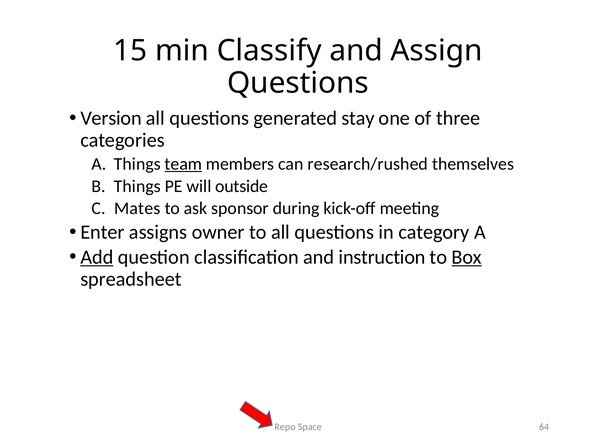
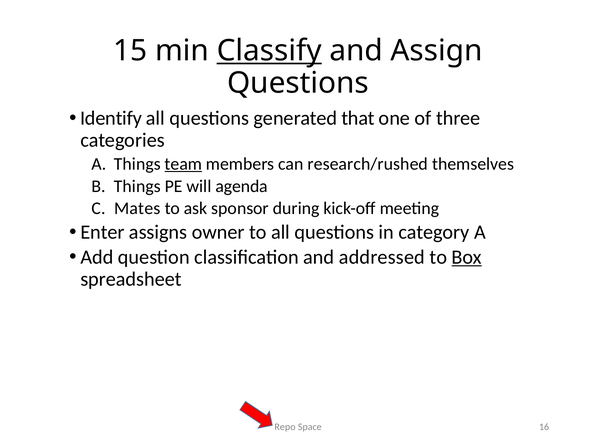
Classify underline: none -> present
Version: Version -> Identify
stay: stay -> that
outside: outside -> agenda
Add underline: present -> none
instruction: instruction -> addressed
64: 64 -> 16
